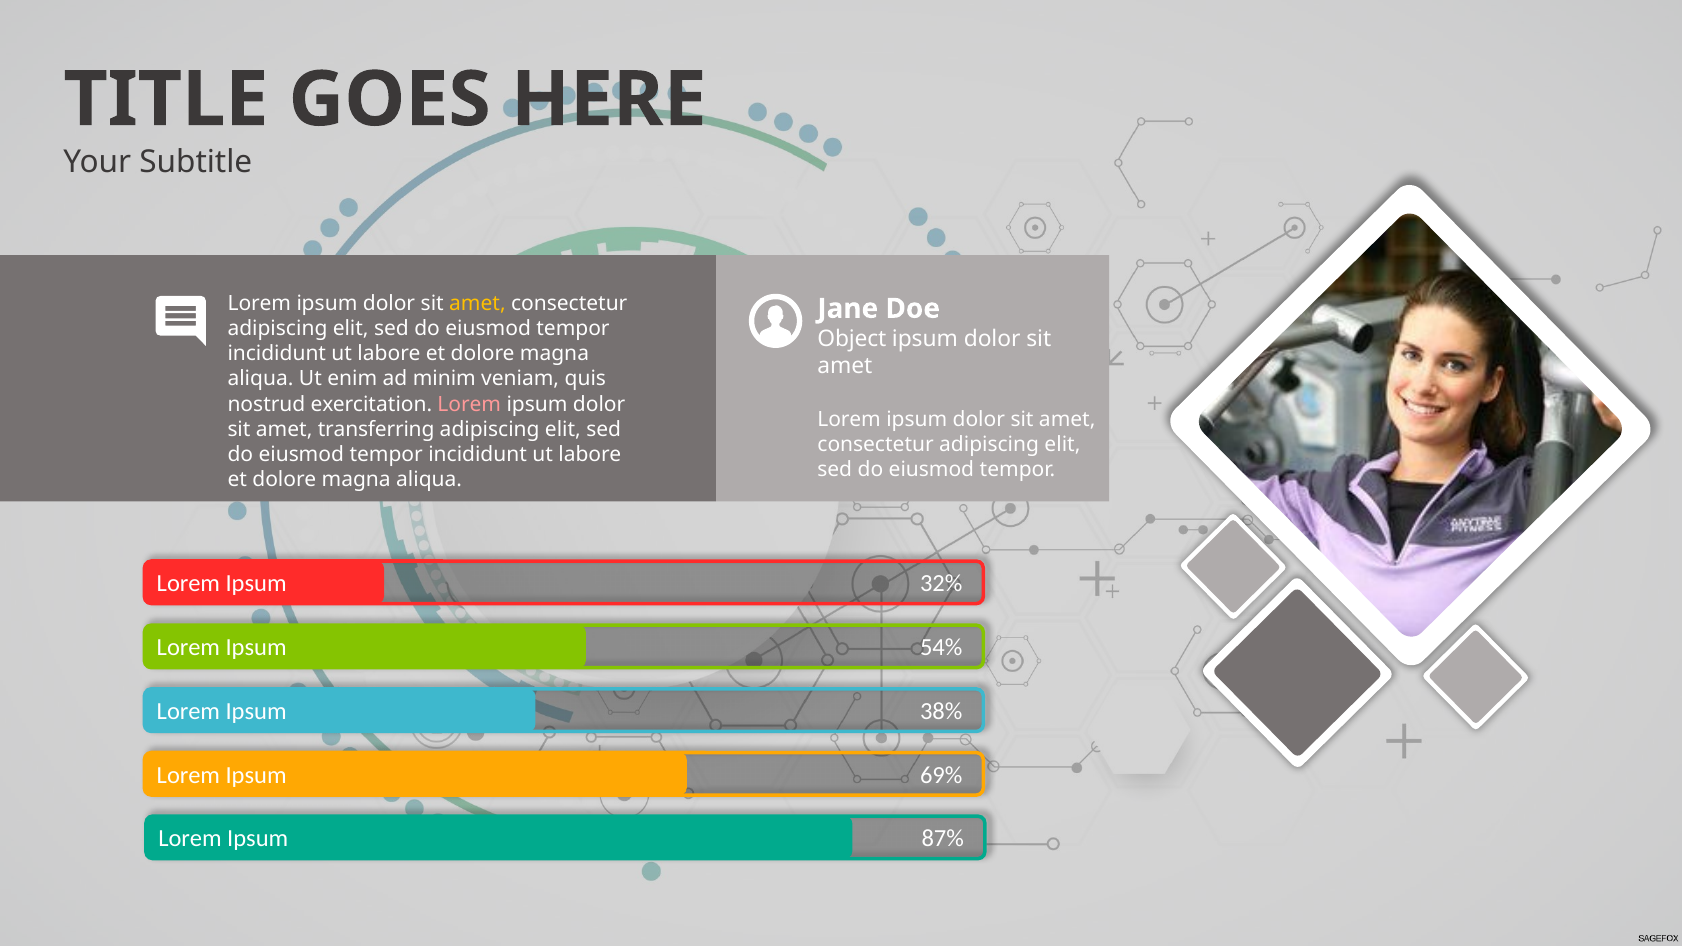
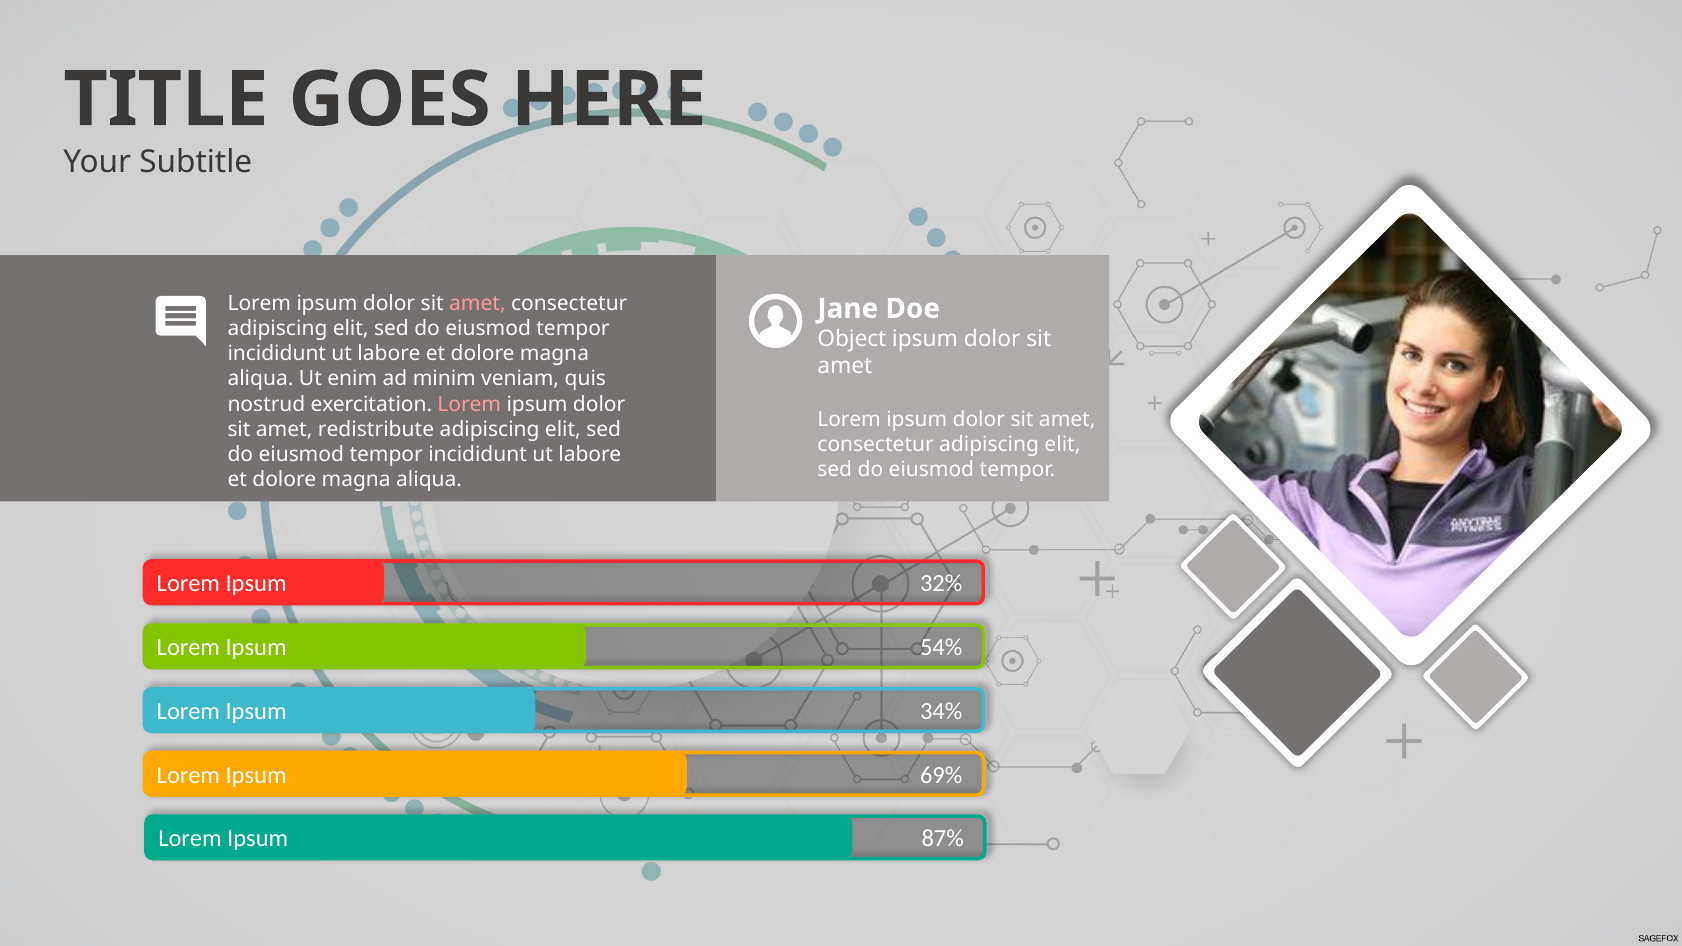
amet at (477, 303) colour: yellow -> pink
transferring: transferring -> redistribute
38%: 38% -> 34%
